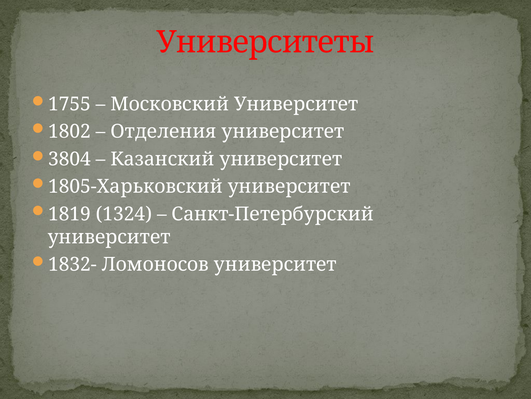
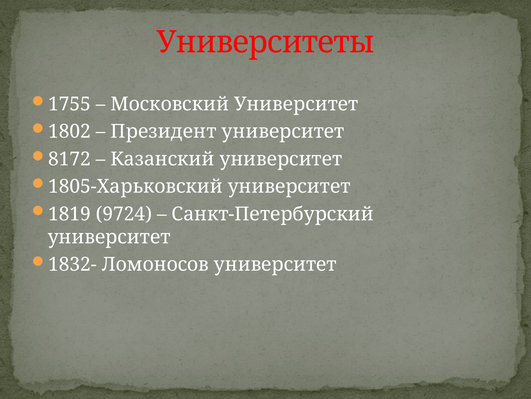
Отделения: Отделения -> Президент
3804: 3804 -> 8172
1324: 1324 -> 9724
